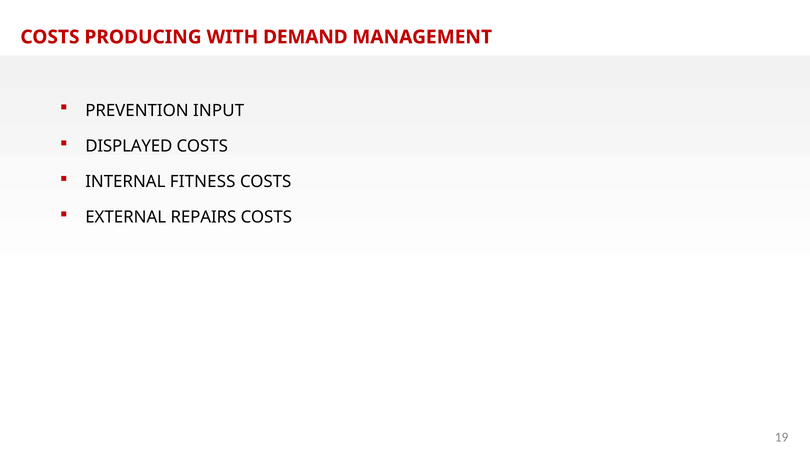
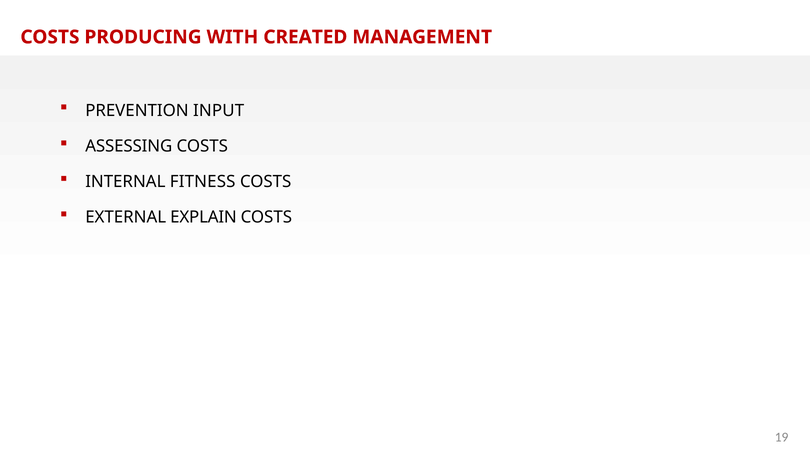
DEMAND: DEMAND -> CREATED
DISPLAYED: DISPLAYED -> ASSESSING
REPAIRS: REPAIRS -> EXPLAIN
